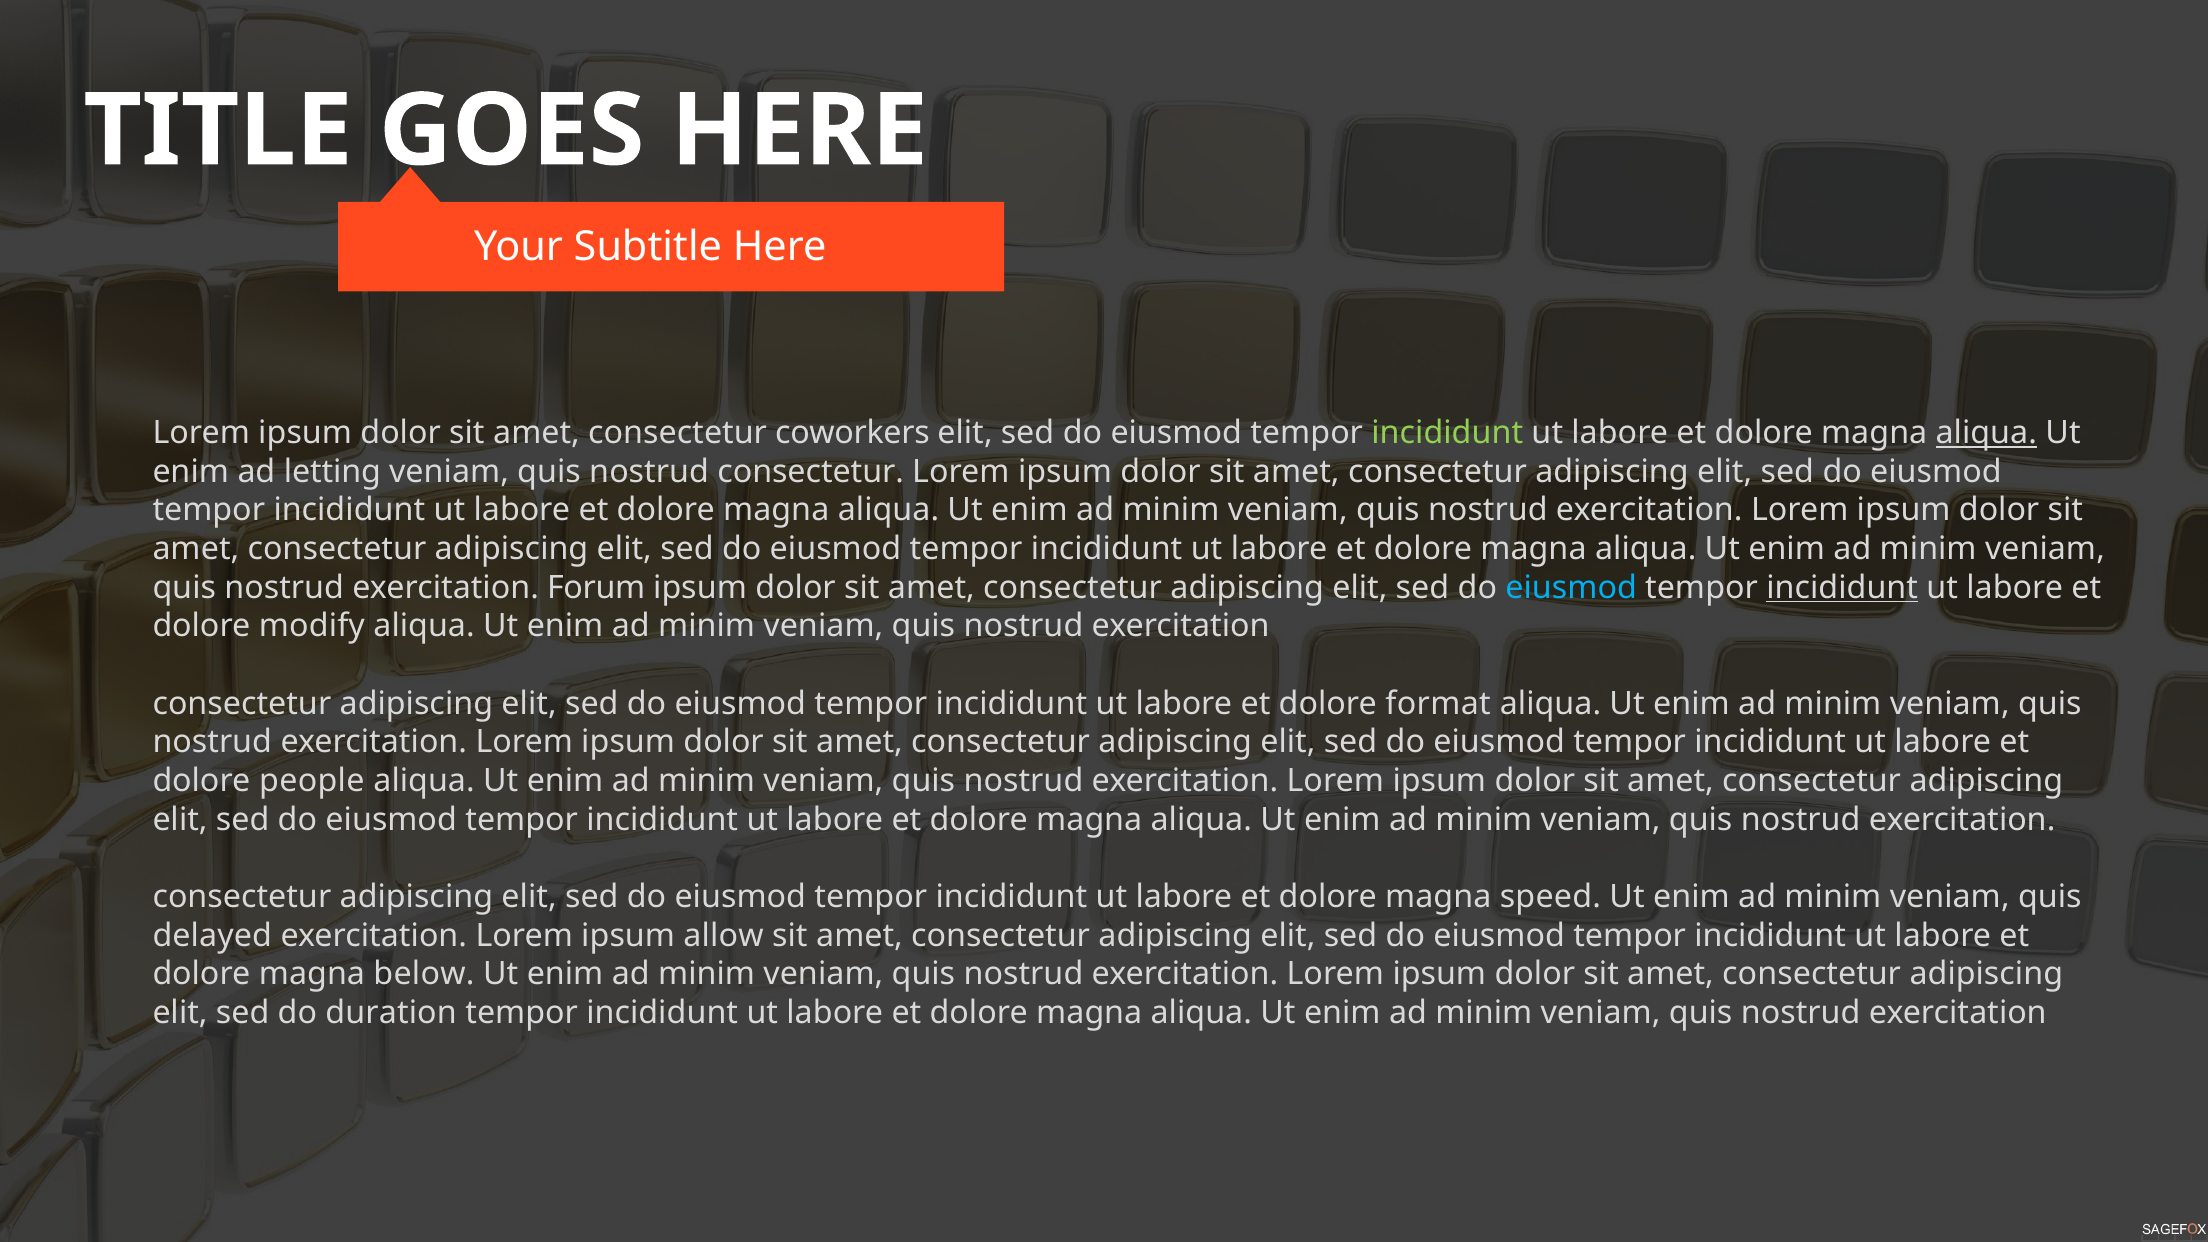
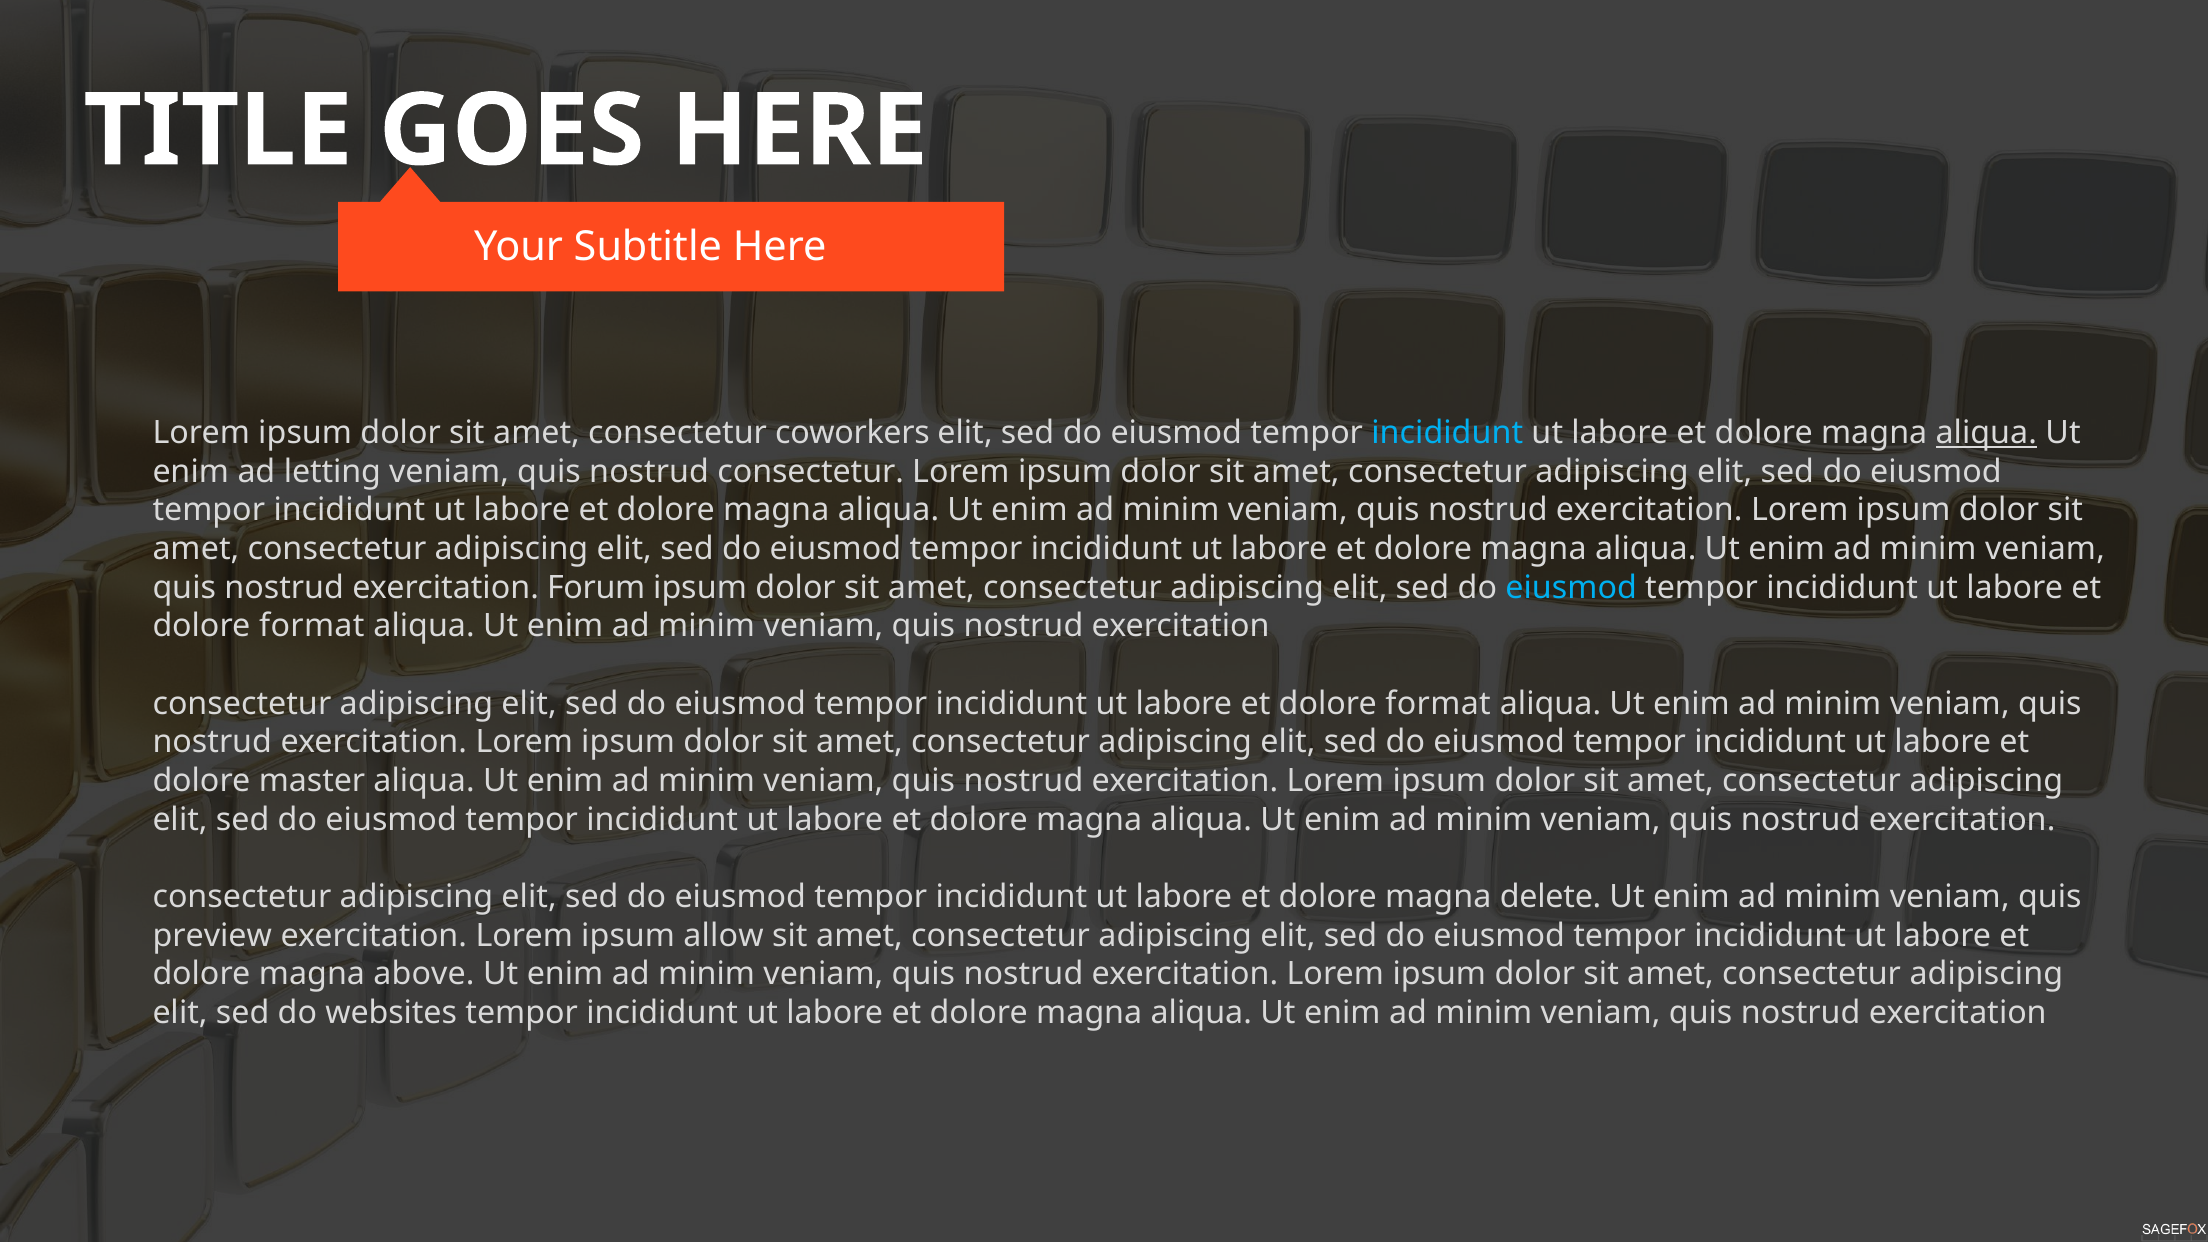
incididunt at (1447, 433) colour: light green -> light blue
incididunt at (1842, 588) underline: present -> none
modify at (312, 626): modify -> format
people: people -> master
speed: speed -> delete
delayed: delayed -> preview
below: below -> above
duration: duration -> websites
